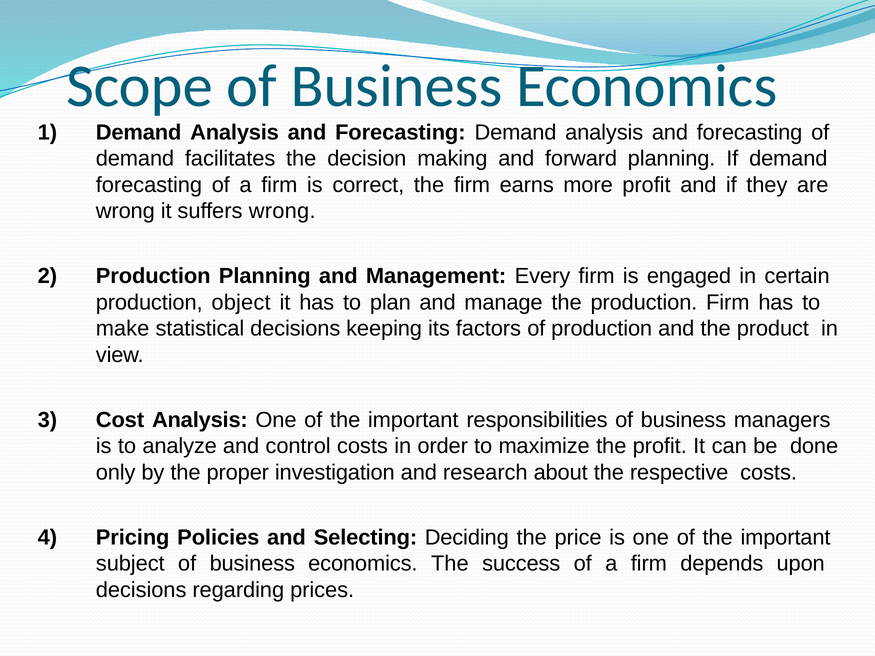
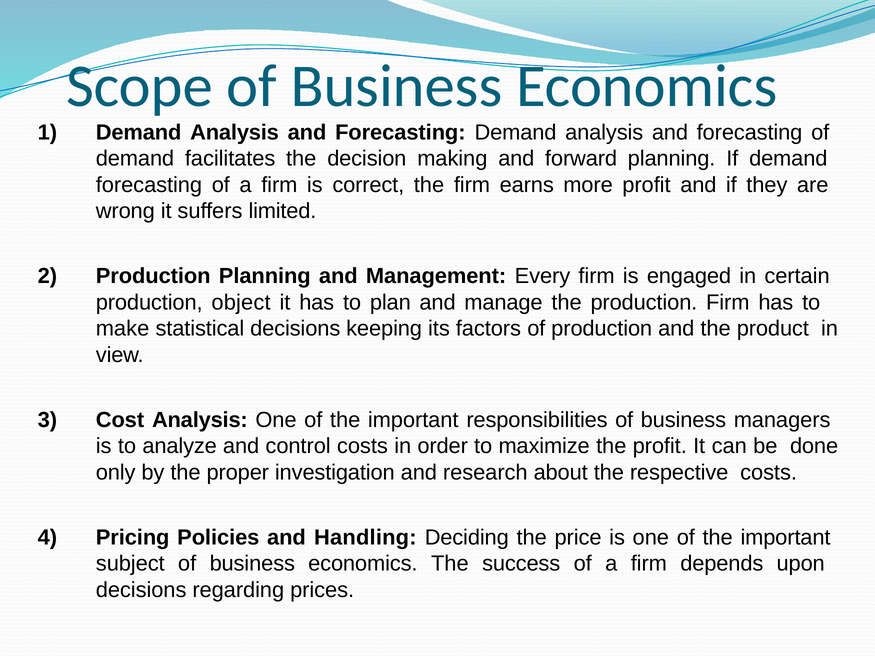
suffers wrong: wrong -> limited
Selecting: Selecting -> Handling
